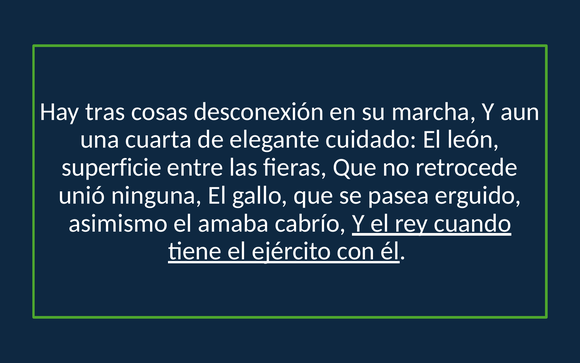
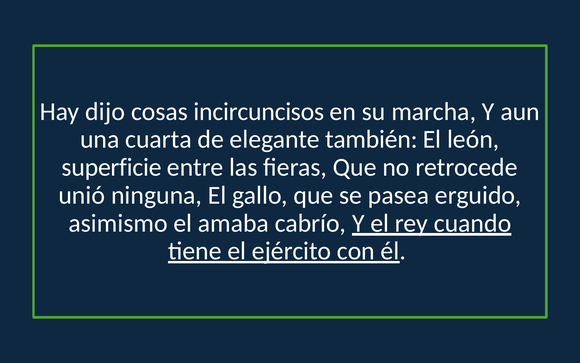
tras: tras -> dijo
desconexión: desconexión -> incircuncisos
cuidado: cuidado -> también
